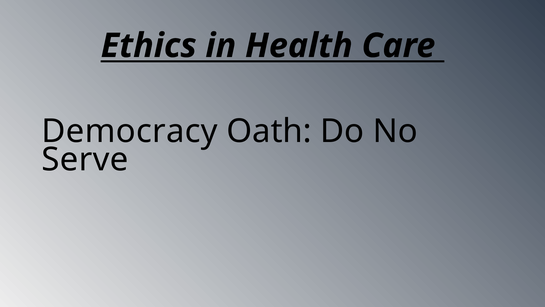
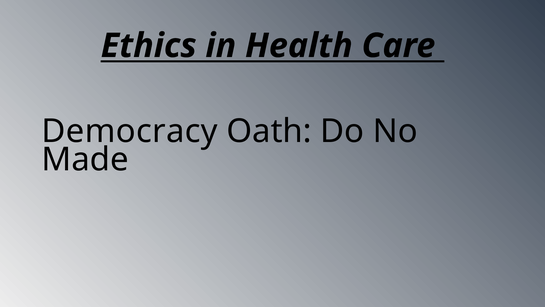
Serve: Serve -> Made
